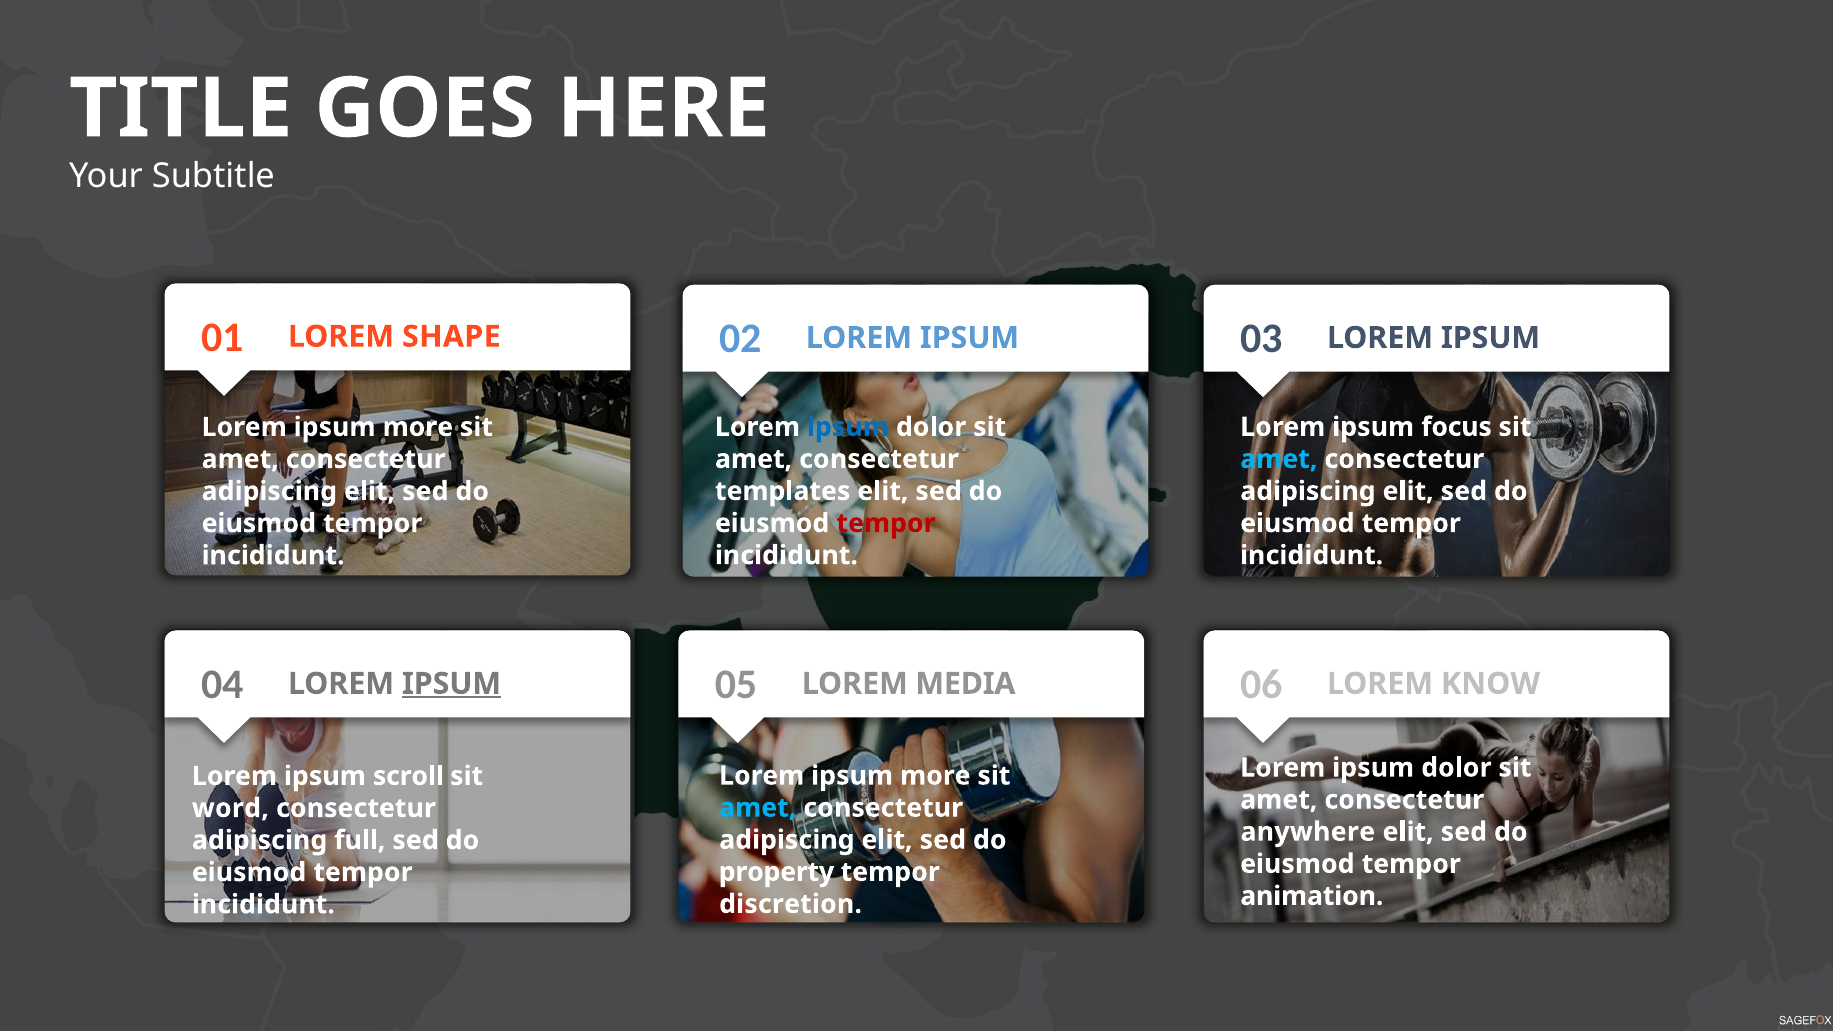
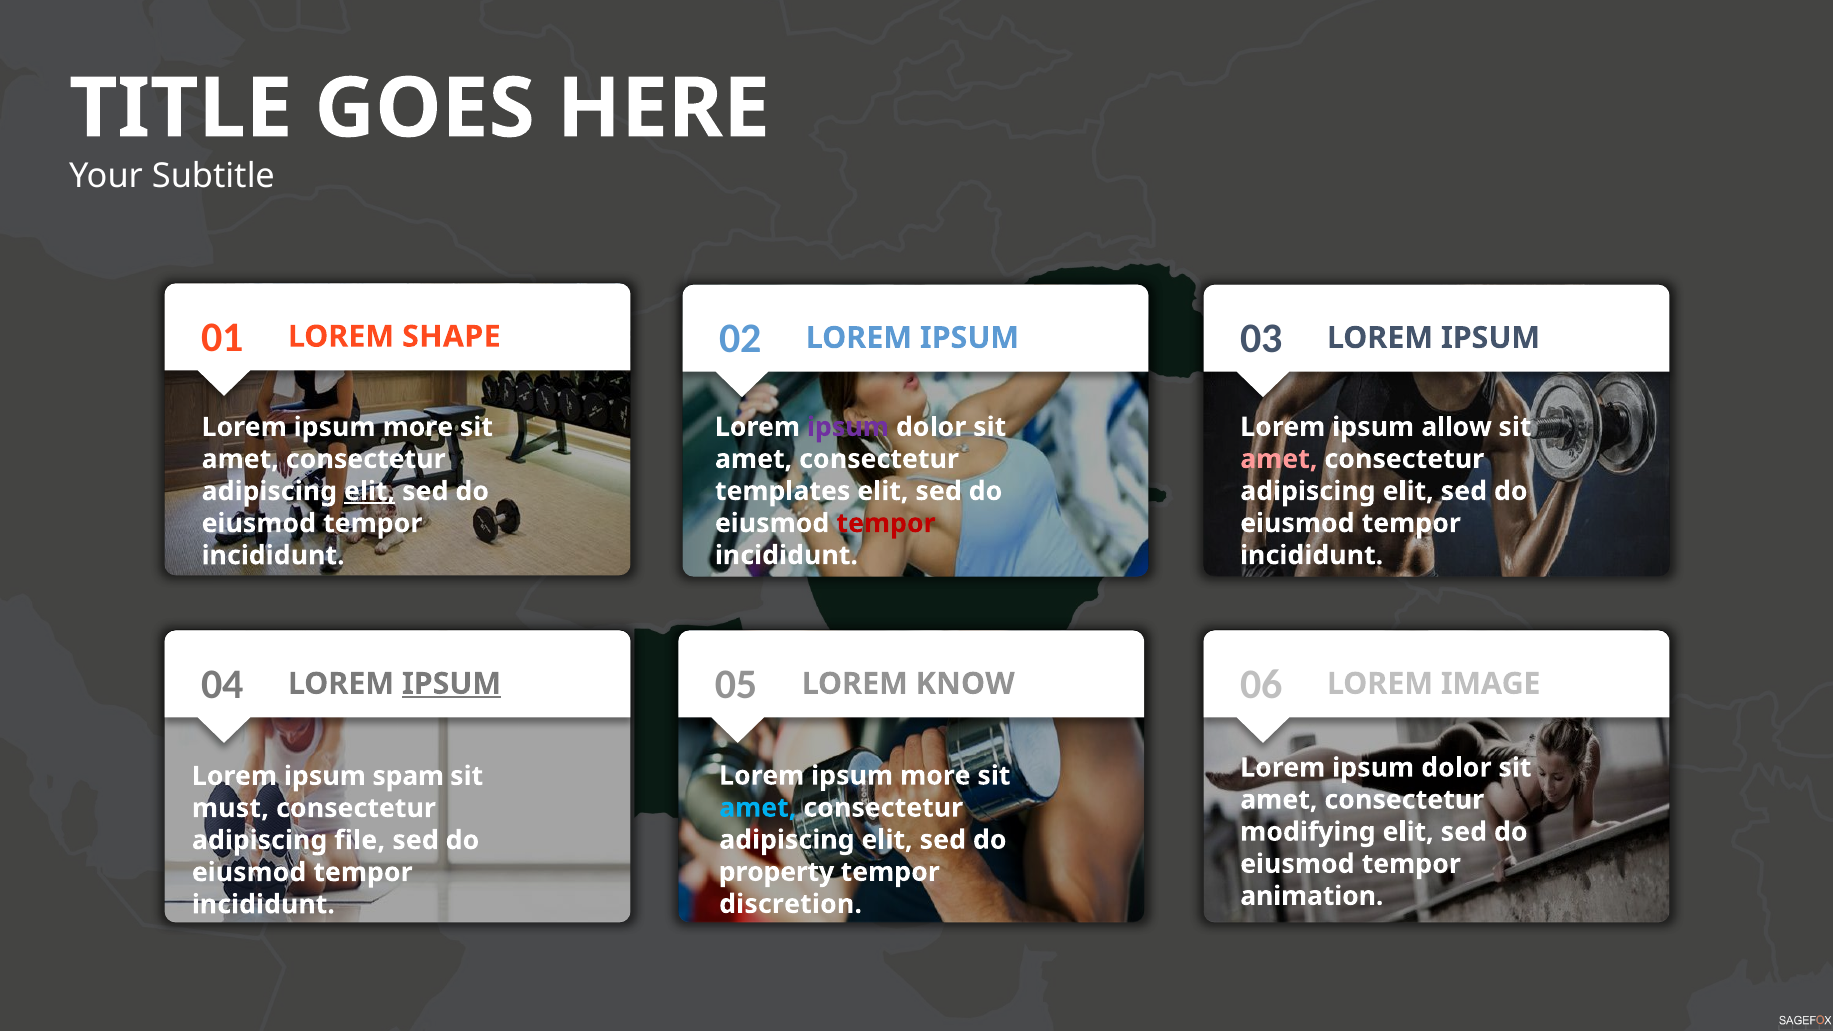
ipsum at (848, 427) colour: blue -> purple
focus: focus -> allow
amet at (1279, 459) colour: light blue -> pink
elit at (369, 491) underline: none -> present
MEDIA: MEDIA -> KNOW
KNOW: KNOW -> IMAGE
scroll: scroll -> spam
word: word -> must
anywhere: anywhere -> modifying
full: full -> file
